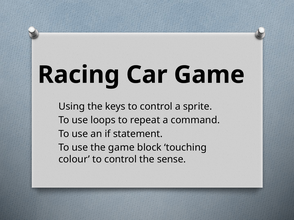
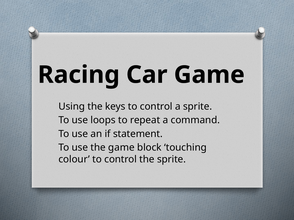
the sense: sense -> sprite
